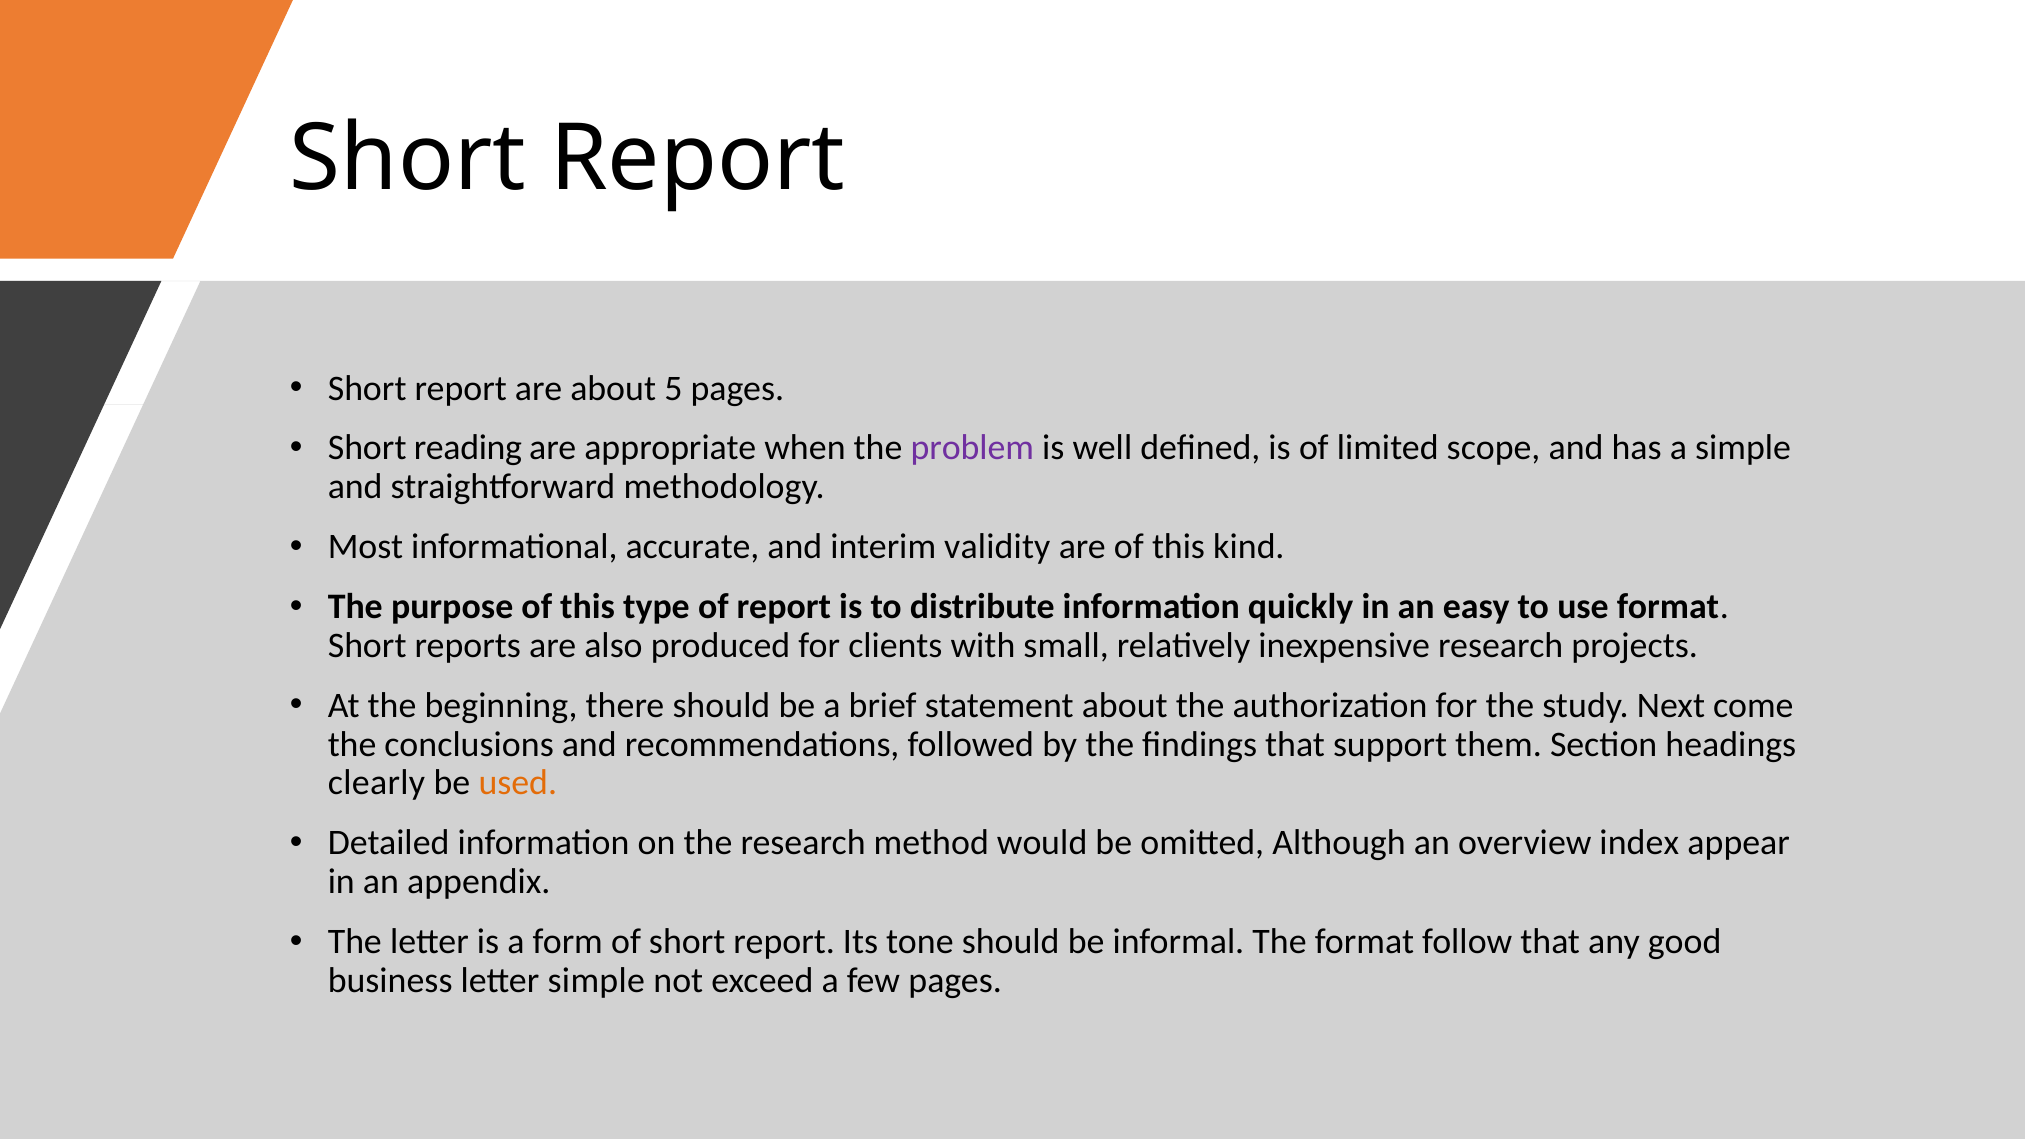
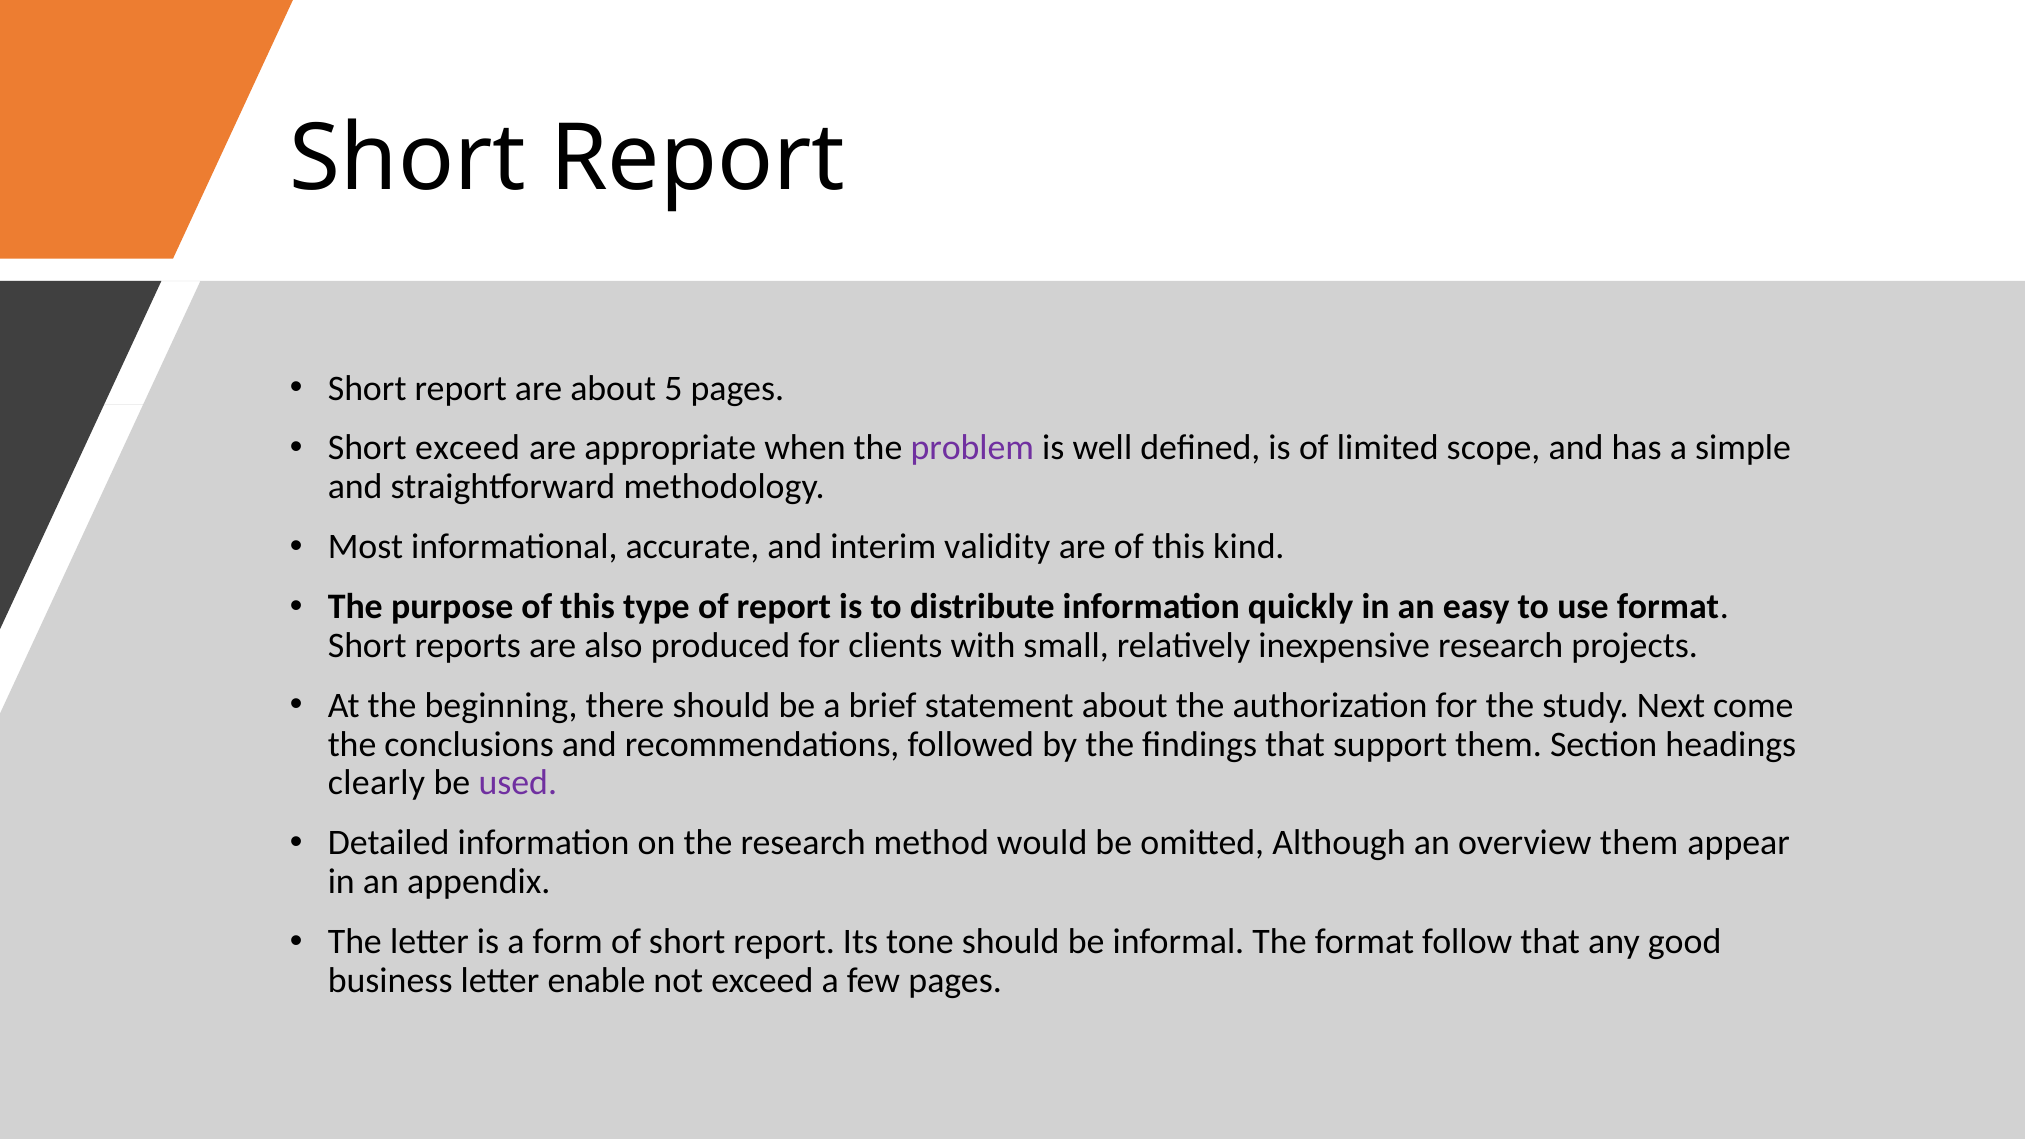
Short reading: reading -> exceed
used colour: orange -> purple
overview index: index -> them
letter simple: simple -> enable
